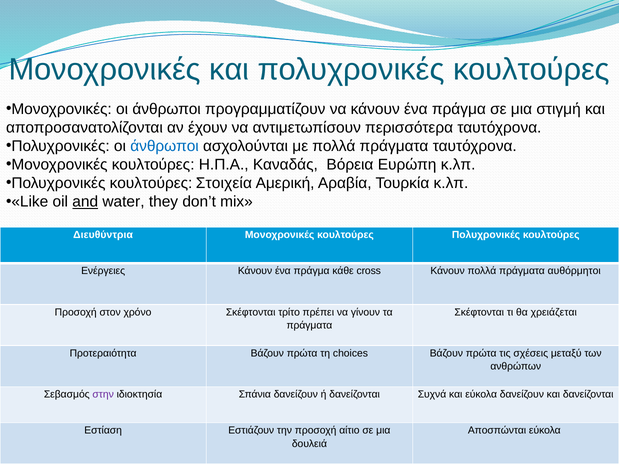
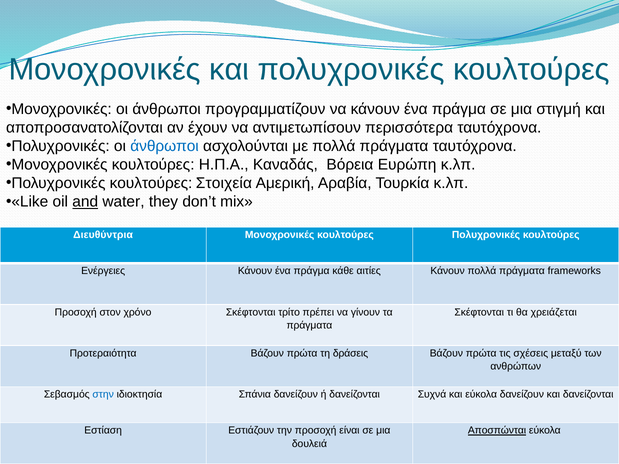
cross: cross -> αιτίες
αυθόρμητοι: αυθόρμητοι -> frameworks
choices: choices -> δράσεις
στην colour: purple -> blue
αίτιο: αίτιο -> είναι
Αποσπώνται underline: none -> present
